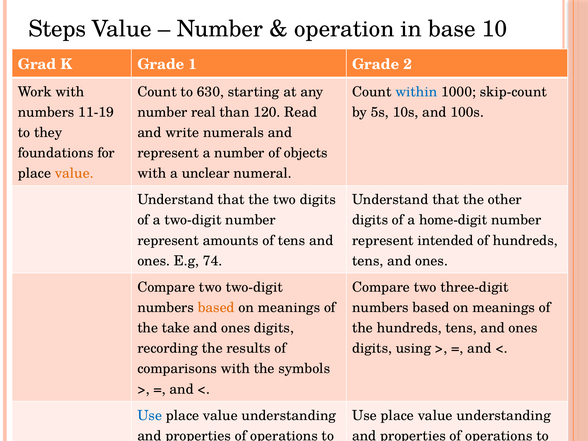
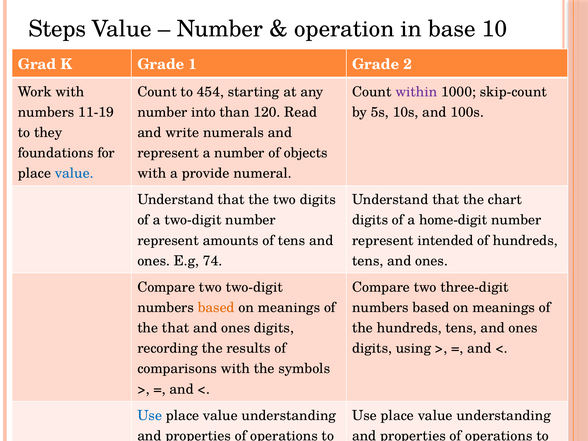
630: 630 -> 454
within at (416, 92) colour: blue -> purple
real: real -> into
value at (74, 173) colour: orange -> blue
unclear: unclear -> provide
other: other -> chart
the take: take -> that
